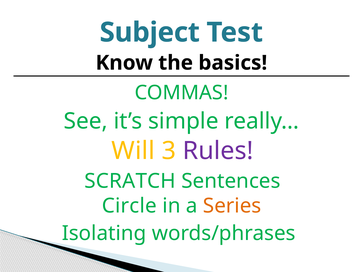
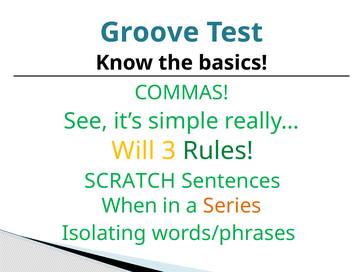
Subject: Subject -> Groove
Rules colour: purple -> green
Circle: Circle -> When
